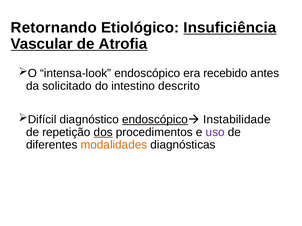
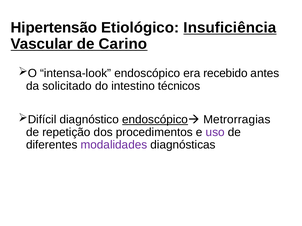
Retornando: Retornando -> Hipertensão
Atrofia: Atrofia -> Carino
descrito: descrito -> técnicos
Instabilidade: Instabilidade -> Metrorragias
dos underline: present -> none
modalidades colour: orange -> purple
